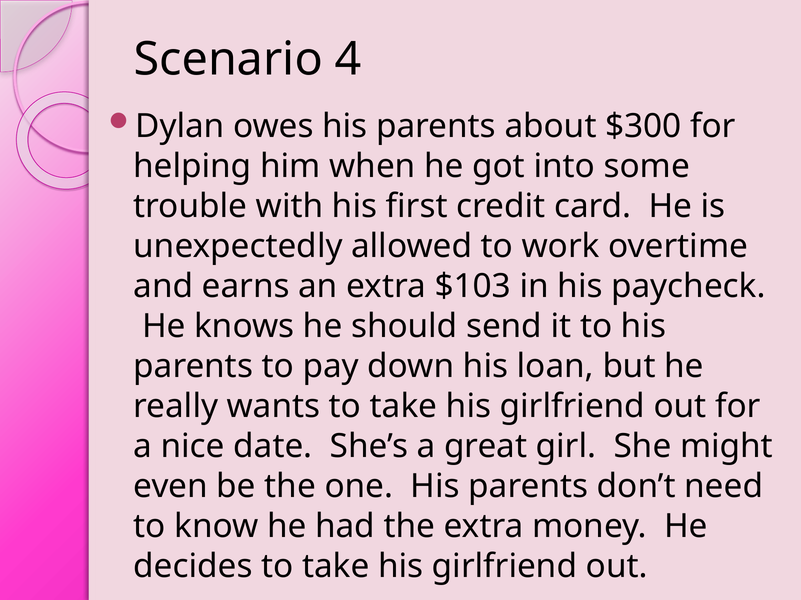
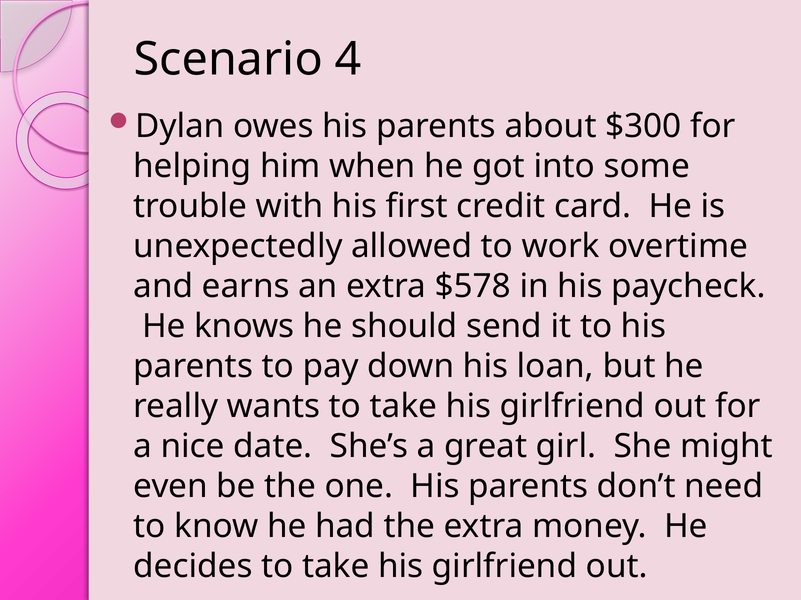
$103: $103 -> $578
